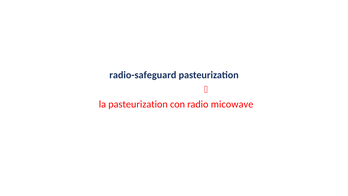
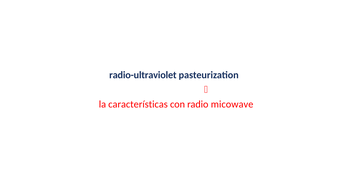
radio-safeguard: radio-safeguard -> radio-ultraviolet
la pasteurization: pasteurization -> características
